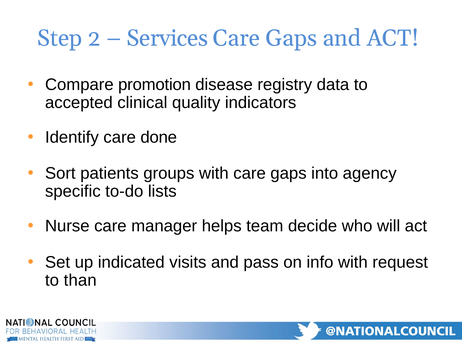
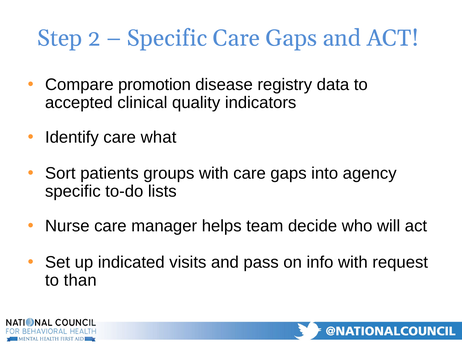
Services at (167, 38): Services -> Specific
done: done -> what
